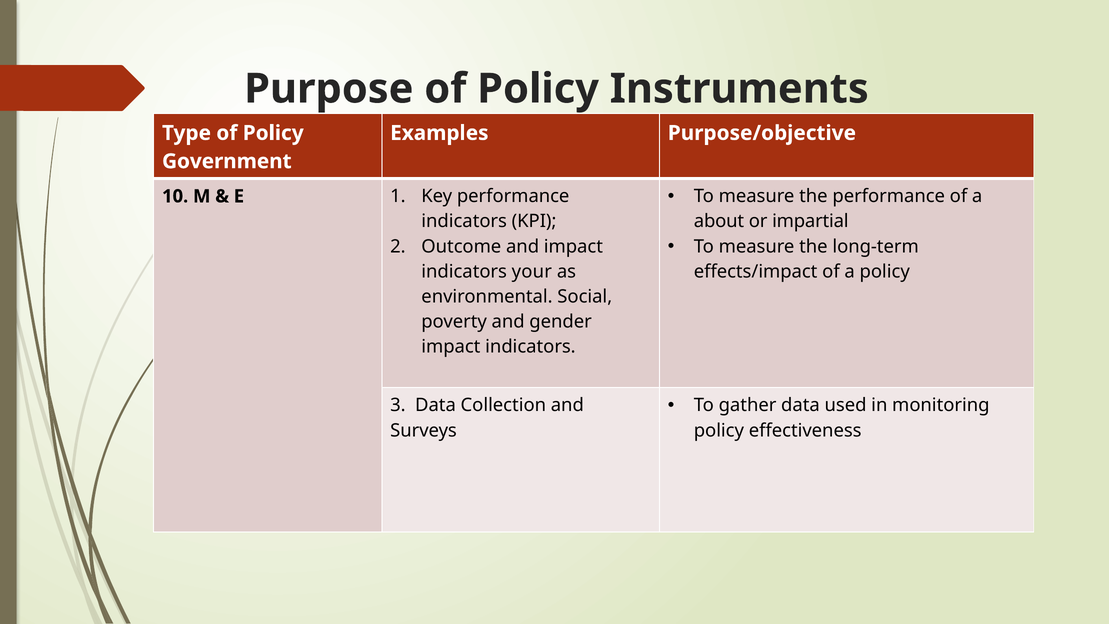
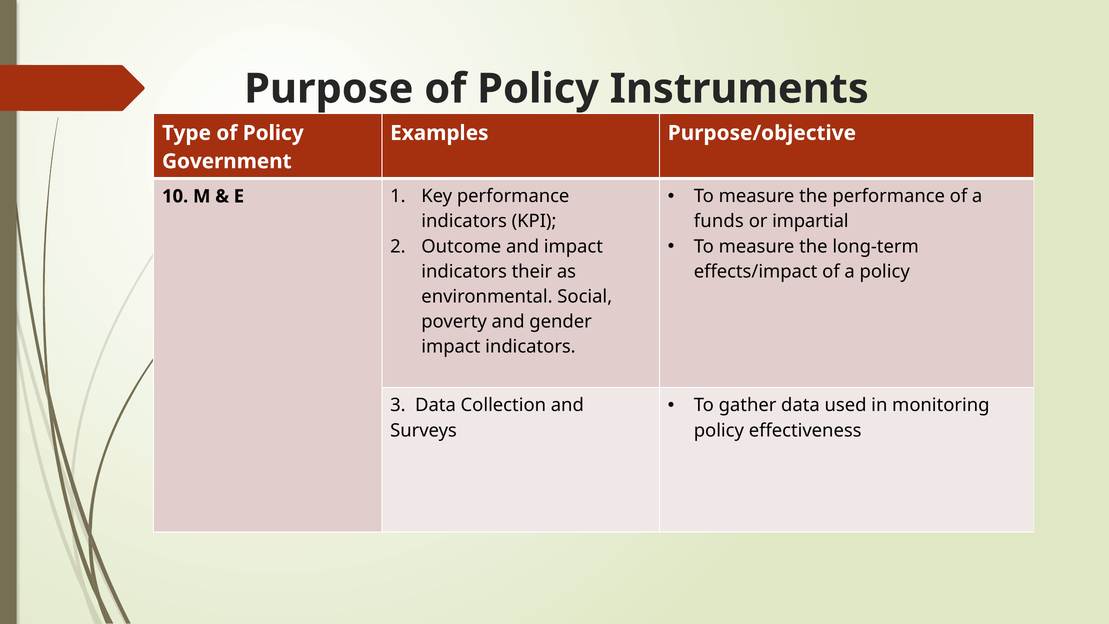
about: about -> funds
your: your -> their
